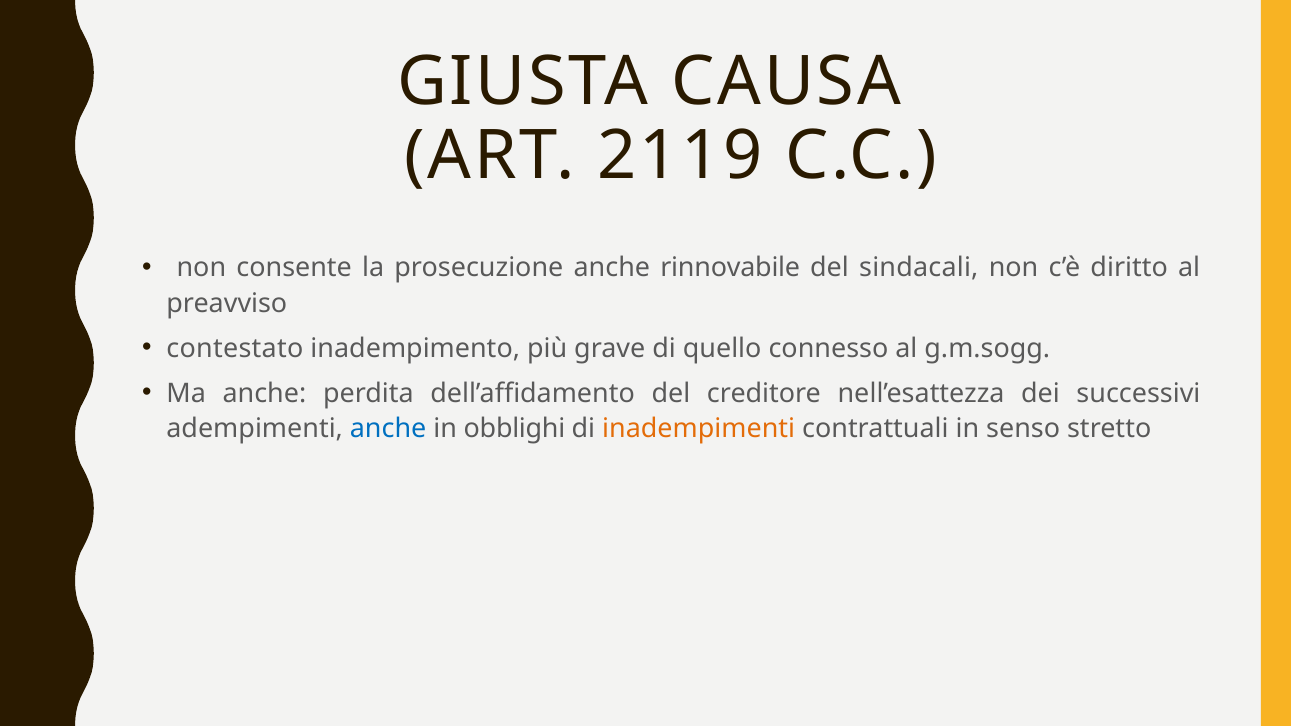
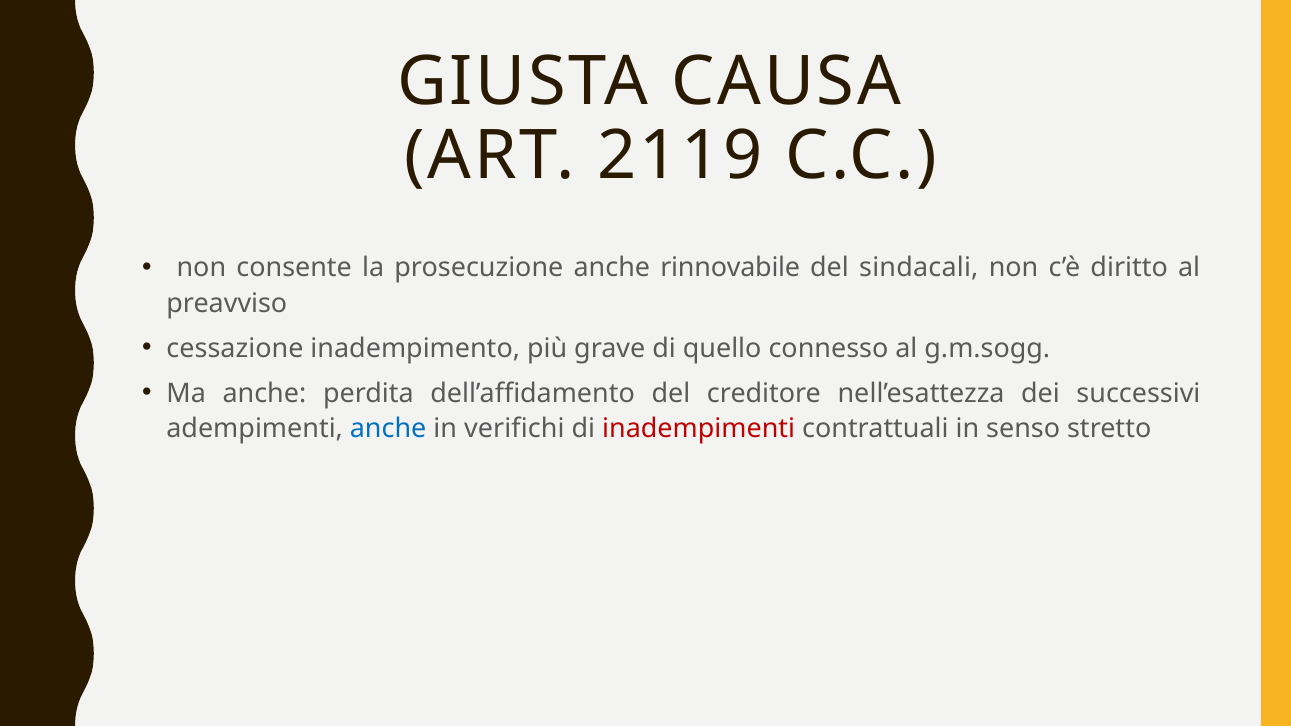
contestato: contestato -> cessazione
obblighi: obblighi -> verifichi
inadempimenti colour: orange -> red
